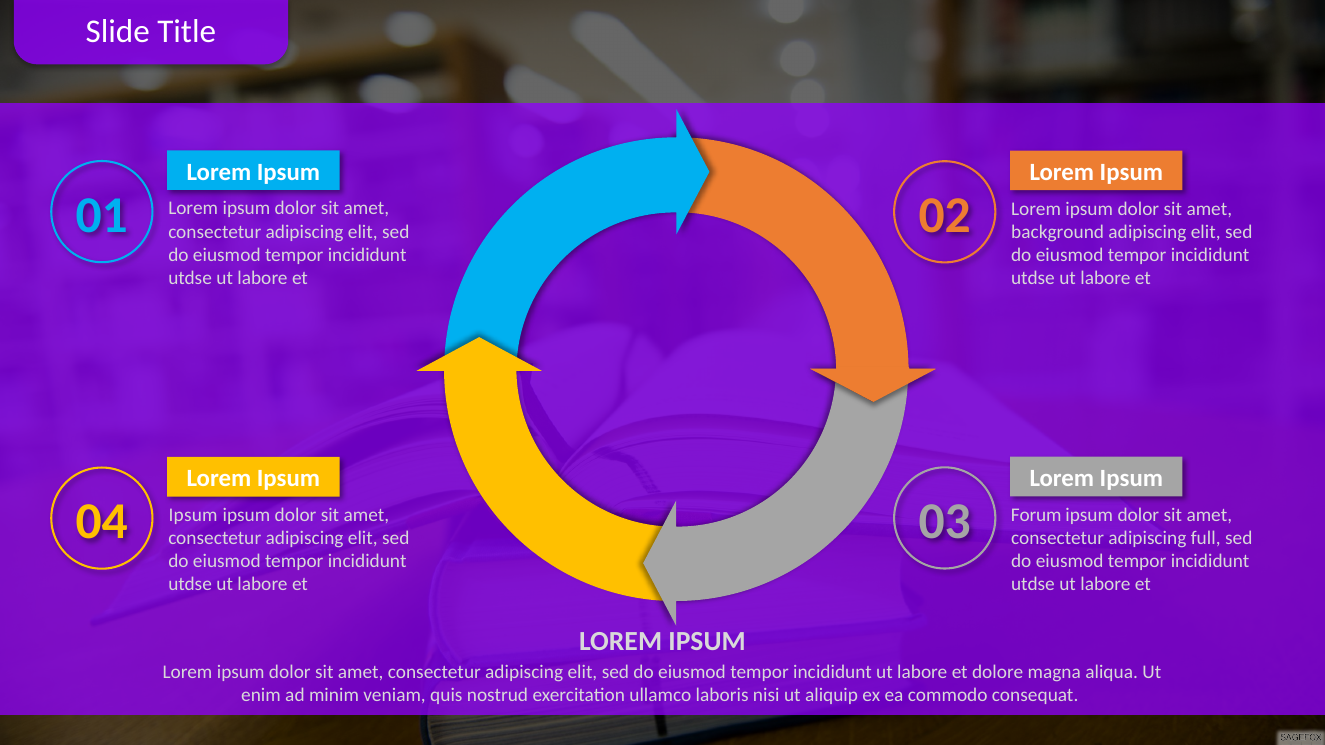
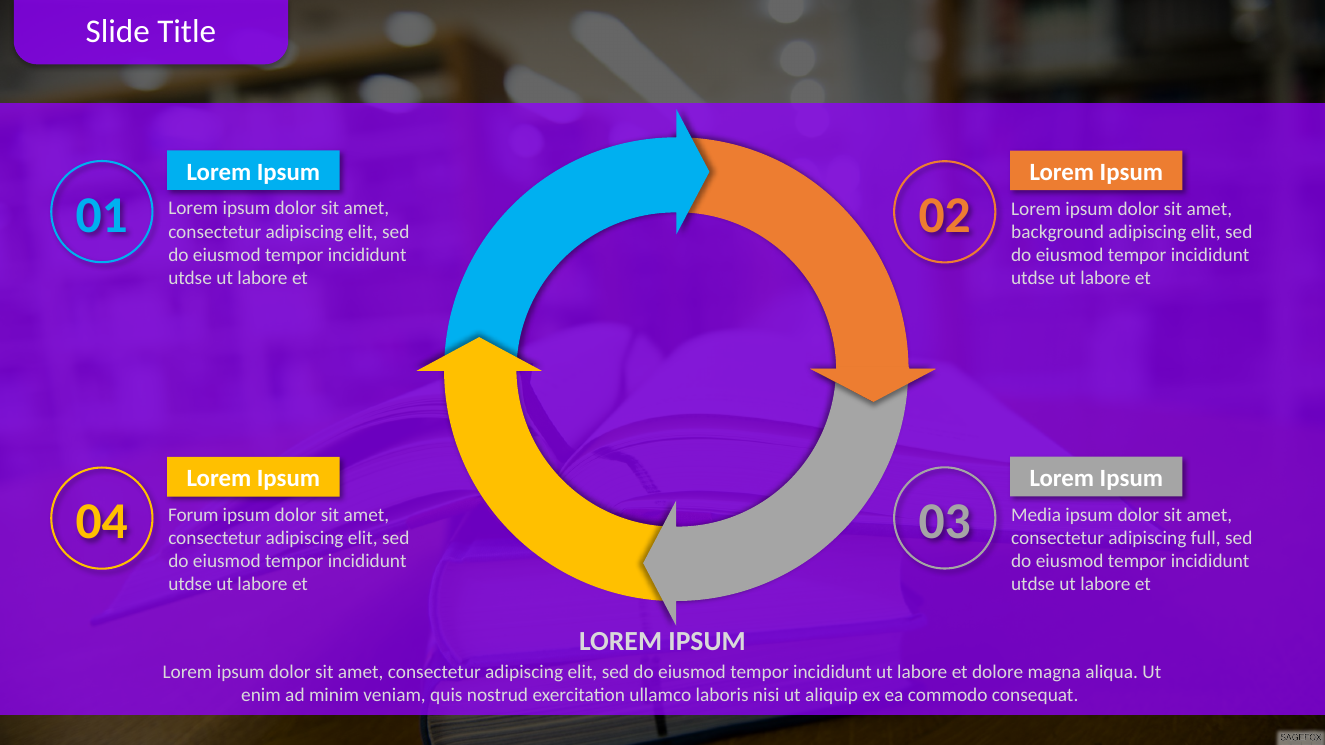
Forum: Forum -> Media
04 Ipsum: Ipsum -> Forum
